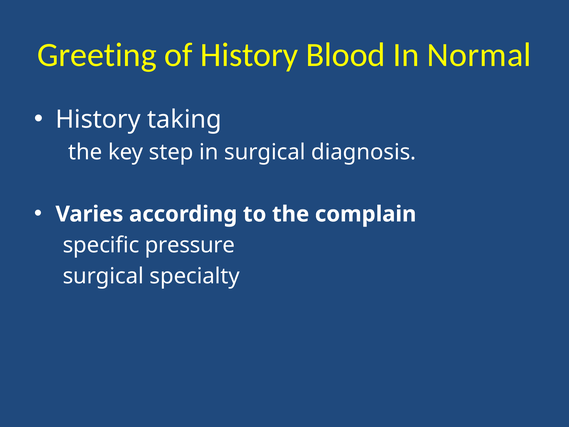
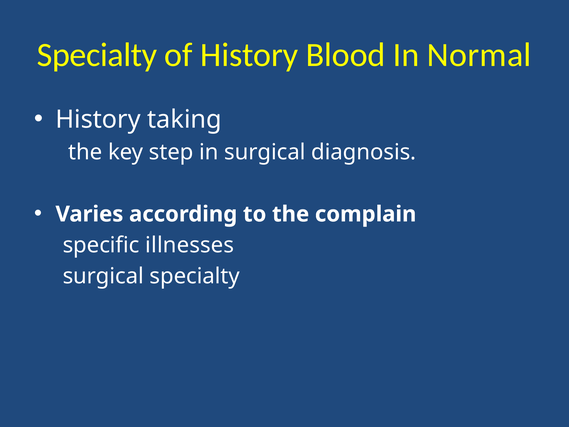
Greeting at (97, 55): Greeting -> Specialty
pressure: pressure -> illnesses
